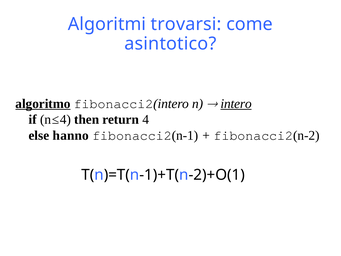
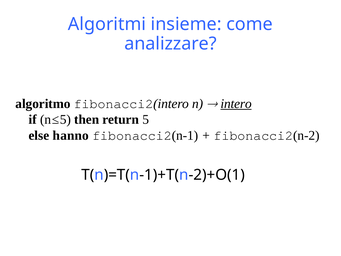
trovarsi: trovarsi -> insieme
asintotico: asintotico -> analizzare
algoritmo underline: present -> none
4 at (65, 119): 4 -> 5
return 4: 4 -> 5
